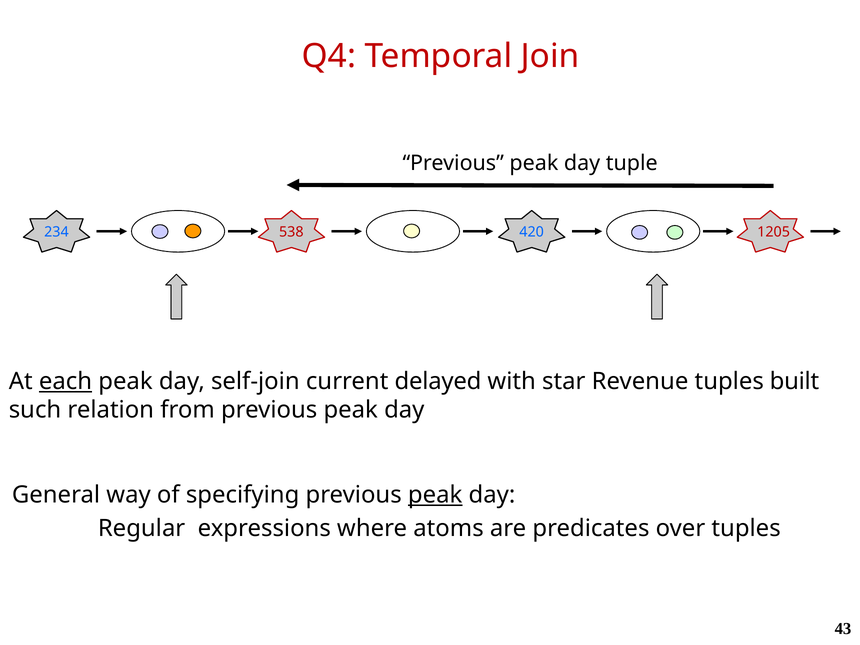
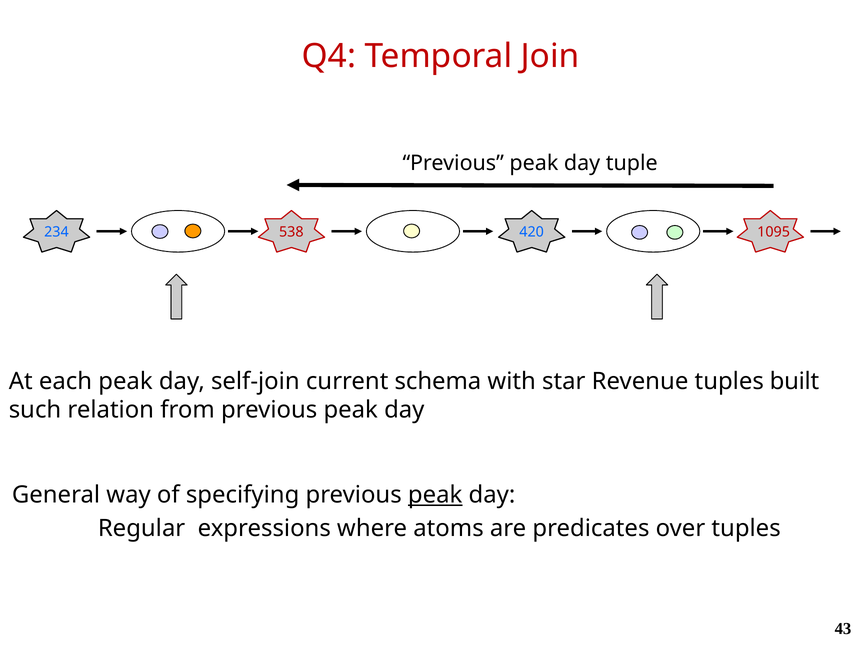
1205: 1205 -> 1095
each underline: present -> none
delayed: delayed -> schema
